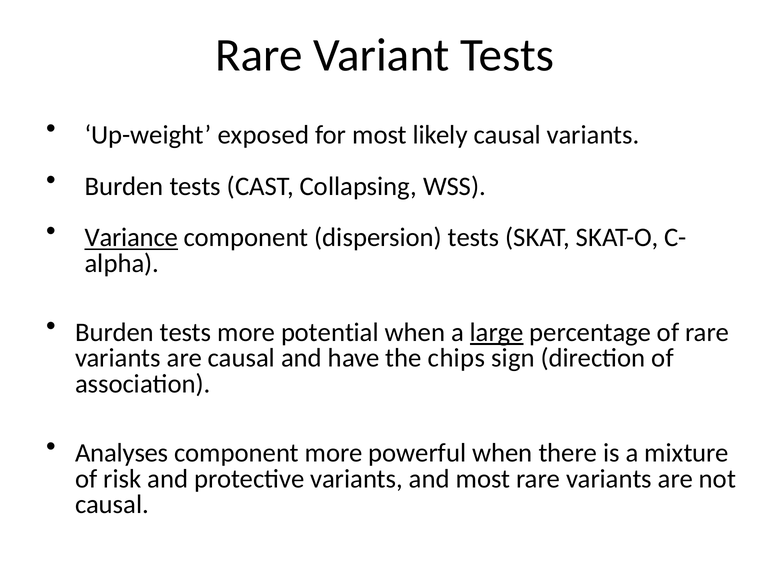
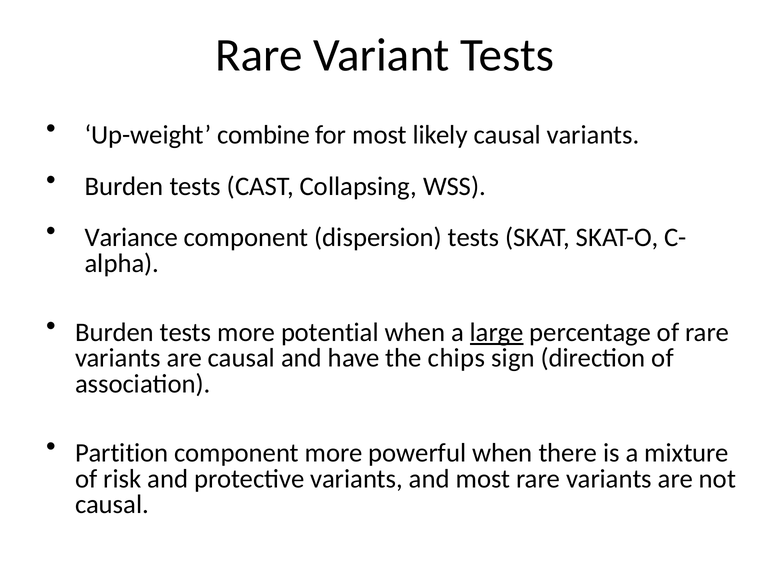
exposed: exposed -> combine
Variance underline: present -> none
Analyses: Analyses -> Partition
